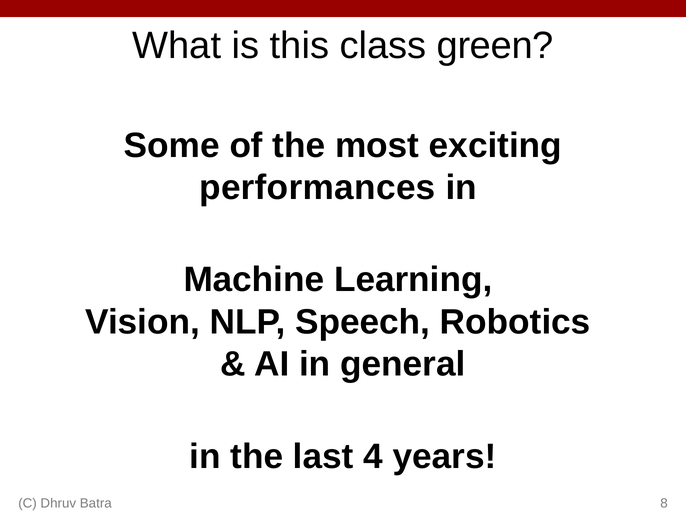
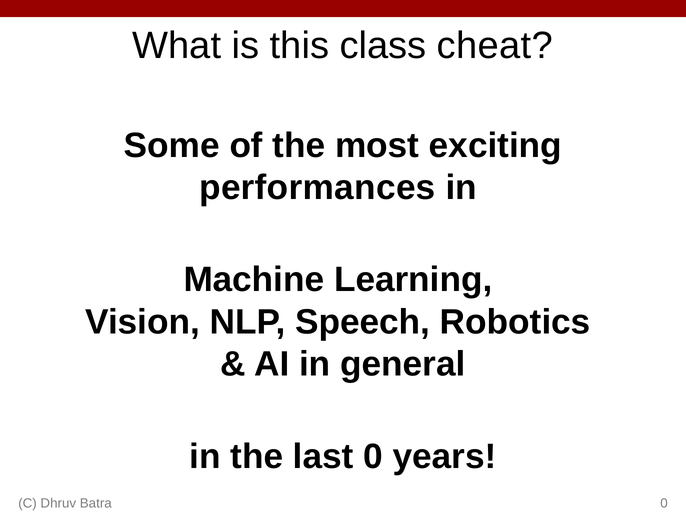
green: green -> cheat
last 4: 4 -> 0
Batra 8: 8 -> 0
